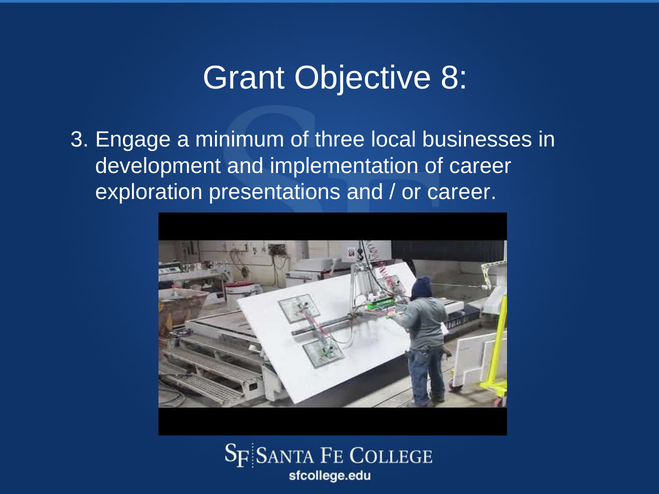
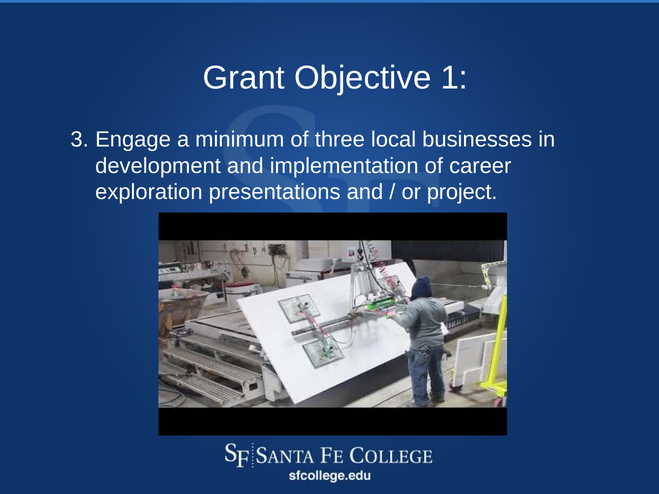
8: 8 -> 1
or career: career -> project
